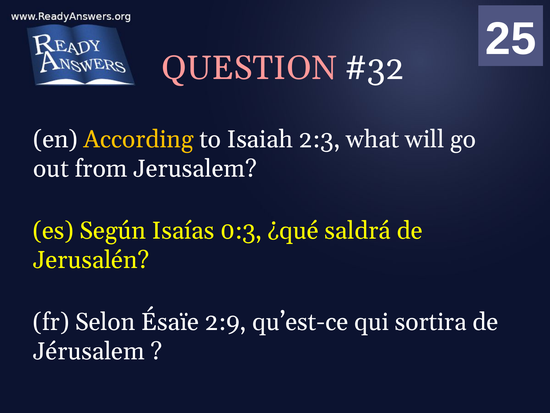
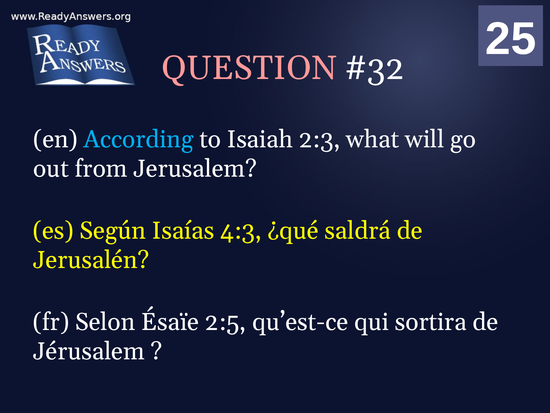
According colour: yellow -> light blue
0:3: 0:3 -> 4:3
2:9: 2:9 -> 2:5
